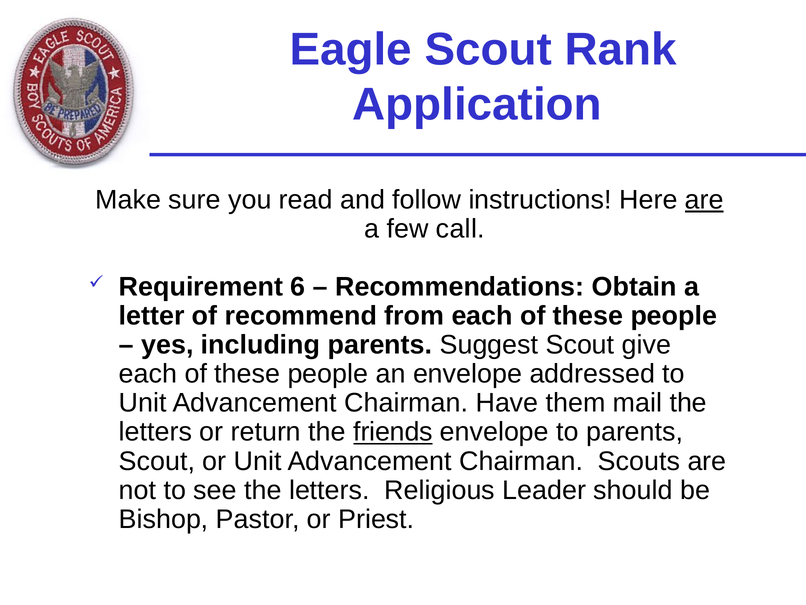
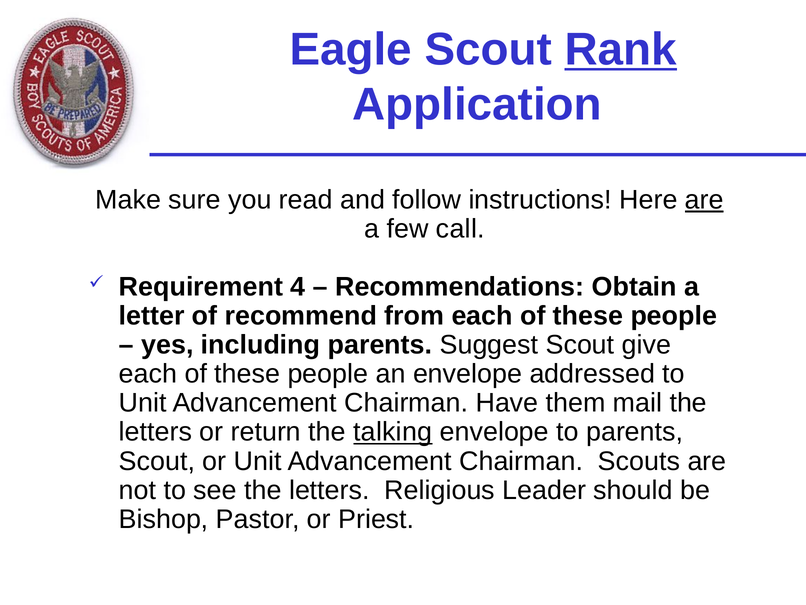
Rank underline: none -> present
6: 6 -> 4
friends: friends -> talking
